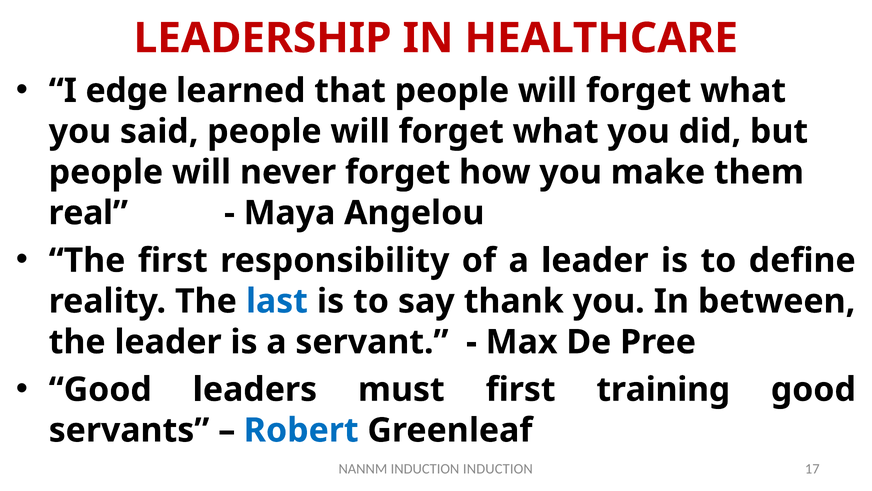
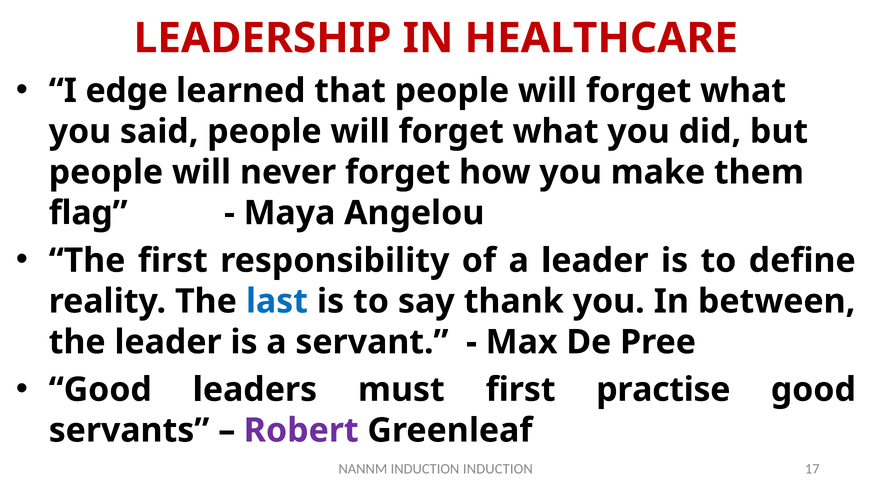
real: real -> flag
training: training -> practise
Robert colour: blue -> purple
